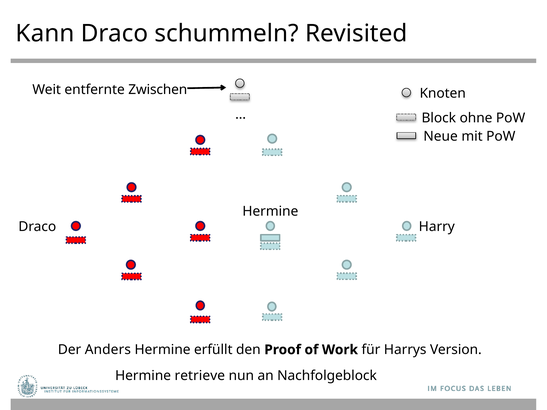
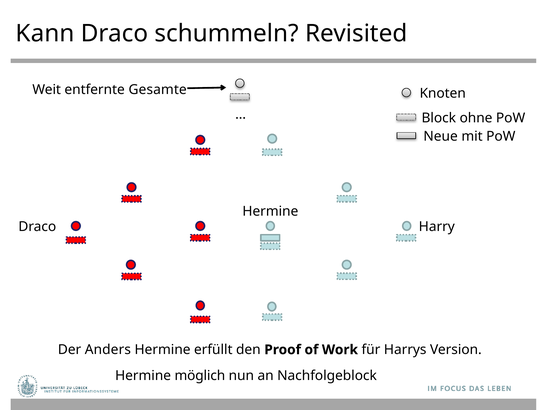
Zwischen: Zwischen -> Gesamte
retrieve: retrieve -> möglich
